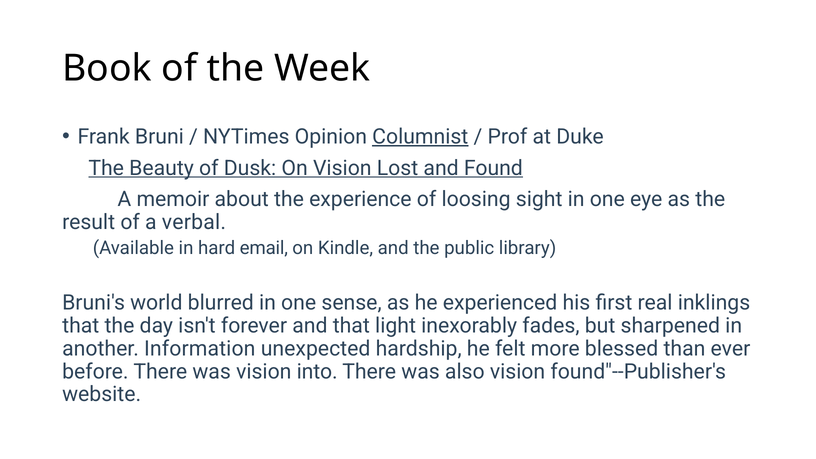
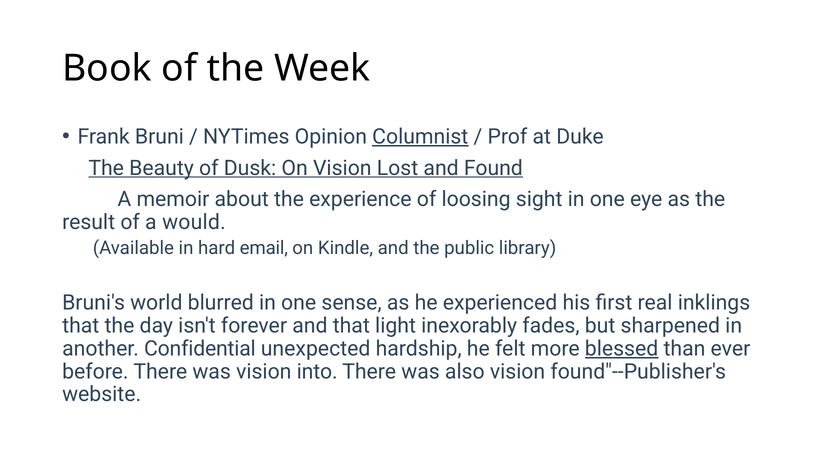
verbal: verbal -> would
Information: Information -> Confidential
blessed underline: none -> present
